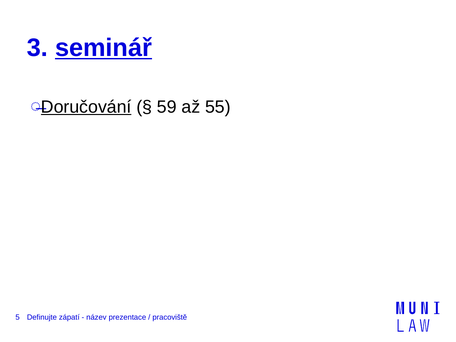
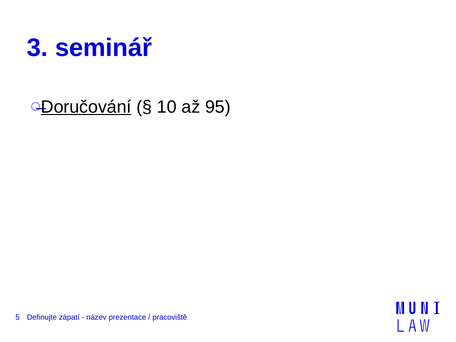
seminář underline: present -> none
59: 59 -> 10
55: 55 -> 95
